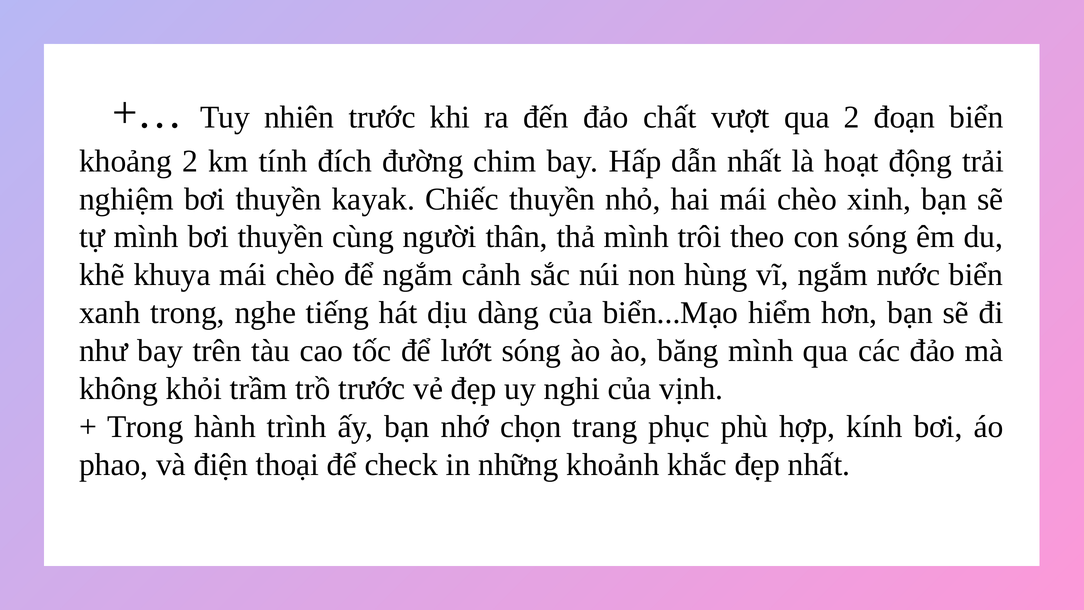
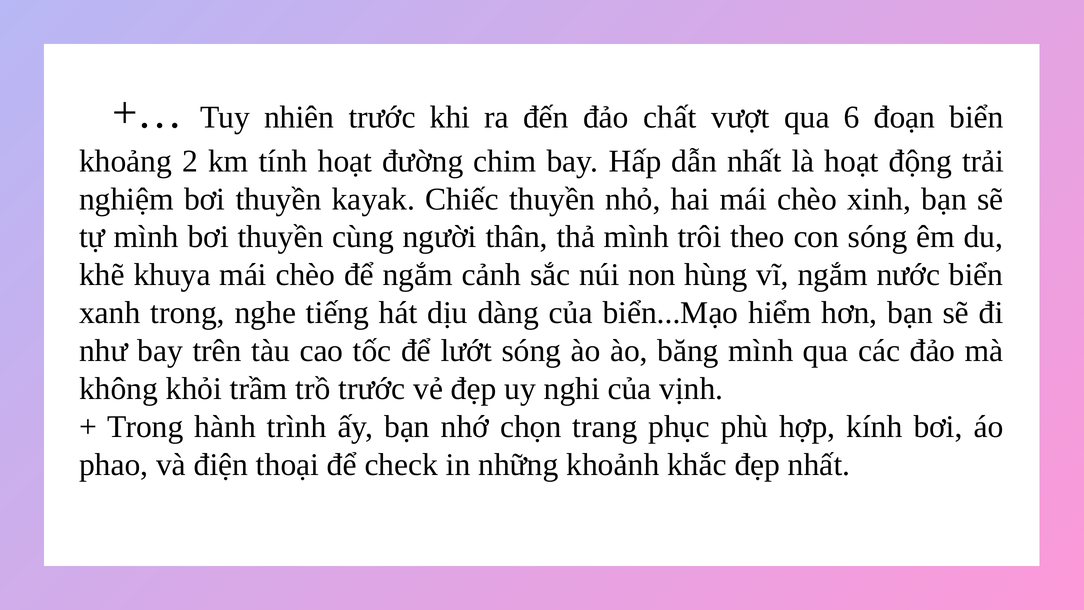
qua 2: 2 -> 6
tính đích: đích -> hoạt
